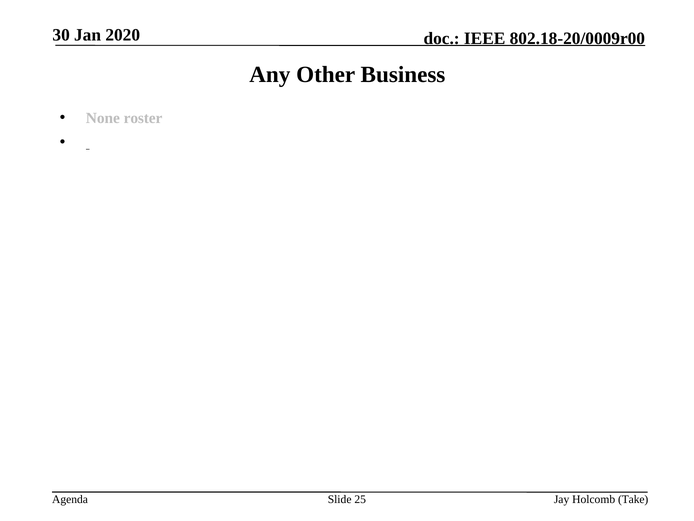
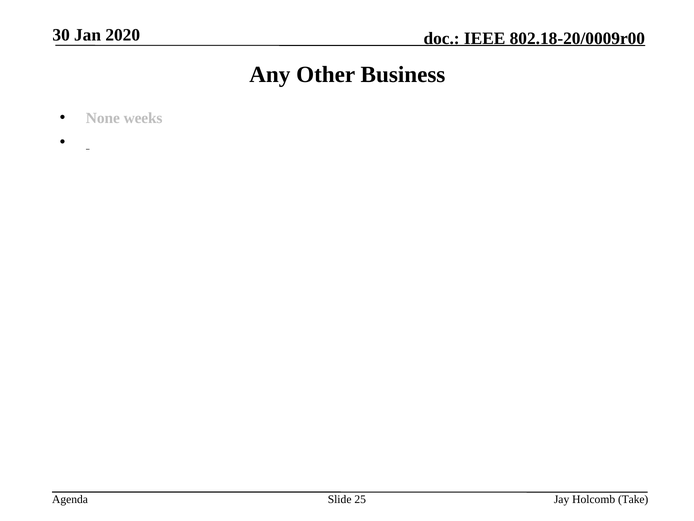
roster: roster -> weeks
